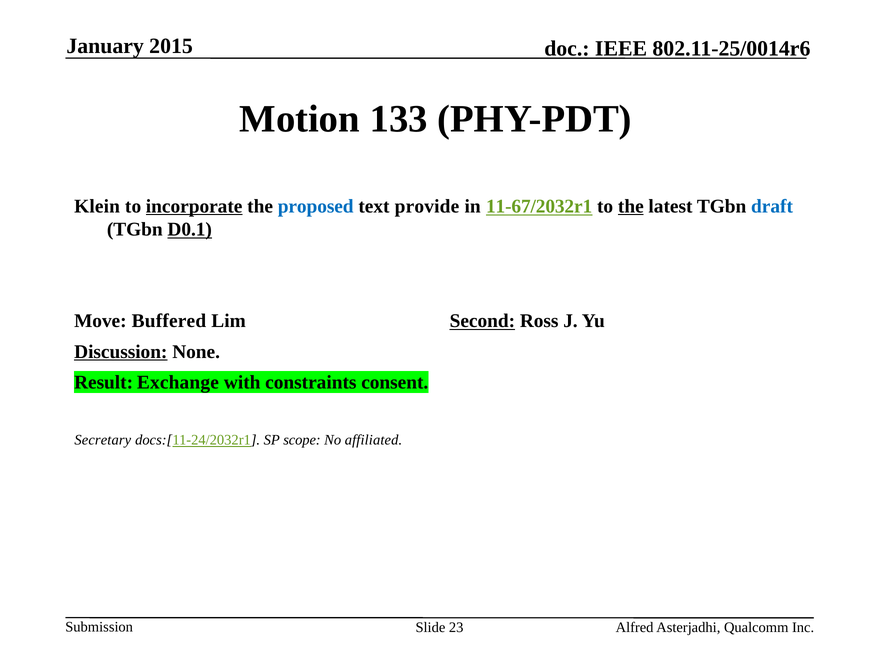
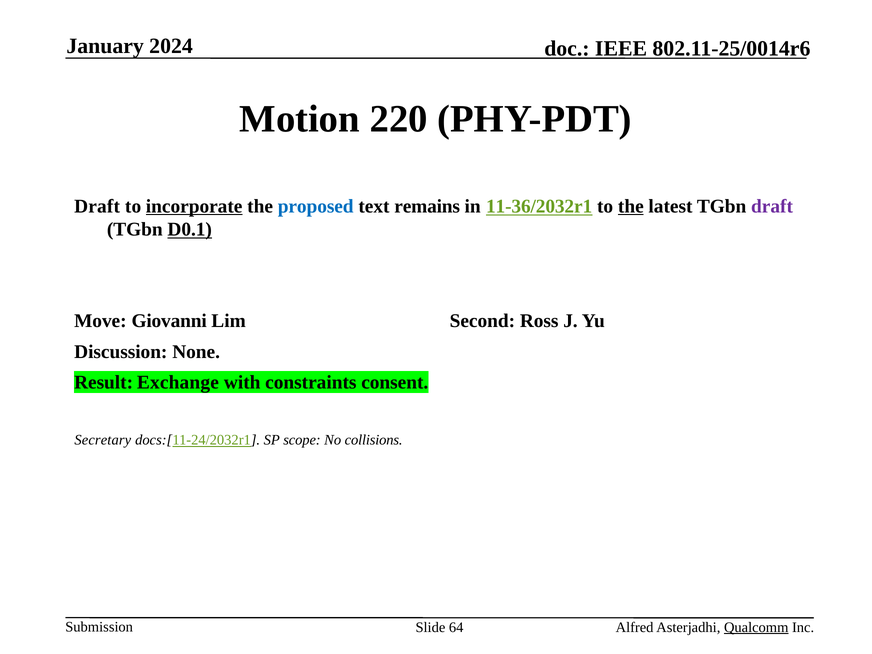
2015: 2015 -> 2024
133: 133 -> 220
Klein at (97, 206): Klein -> Draft
provide: provide -> remains
11-67/2032r1: 11-67/2032r1 -> 11-36/2032r1
draft at (772, 206) colour: blue -> purple
Buffered: Buffered -> Giovanni
Second underline: present -> none
Discussion underline: present -> none
affiliated: affiliated -> collisions
23: 23 -> 64
Qualcomm underline: none -> present
